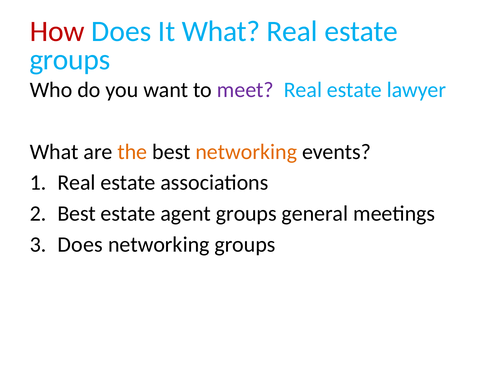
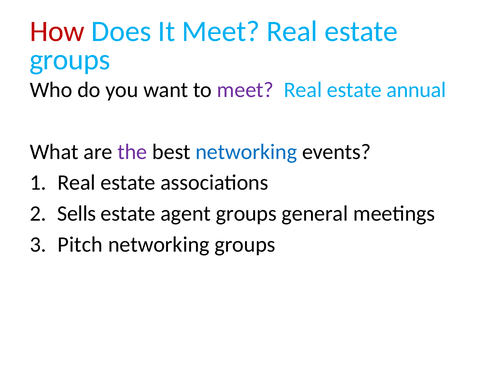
It What: What -> Meet
lawyer: lawyer -> annual
the colour: orange -> purple
networking at (246, 151) colour: orange -> blue
Best at (77, 213): Best -> Sells
Does at (80, 244): Does -> Pitch
